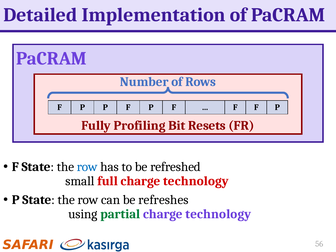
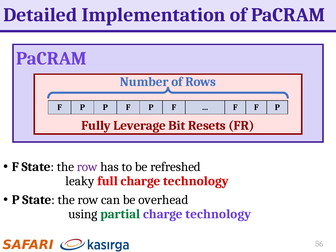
Profiling: Profiling -> Leverage
row at (87, 167) colour: blue -> purple
small: small -> leaky
refreshes: refreshes -> overhead
